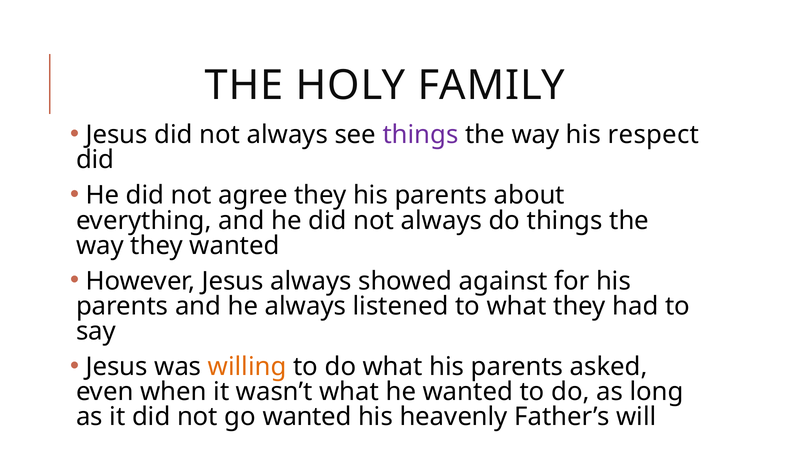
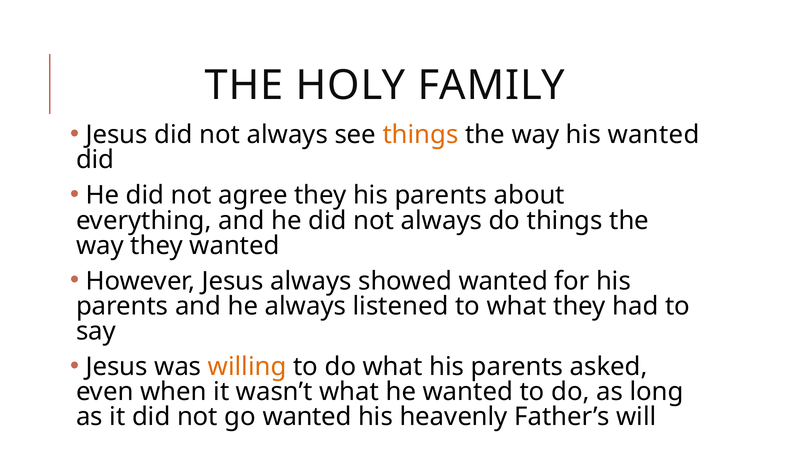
things at (421, 135) colour: purple -> orange
his respect: respect -> wanted
showed against: against -> wanted
